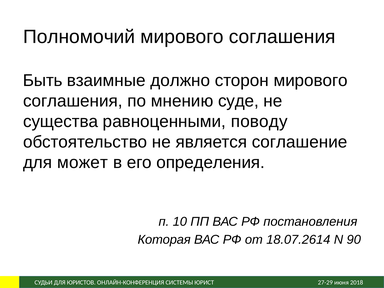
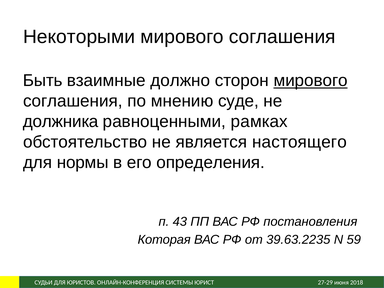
Полномочий: Полномочий -> Некоторыми
мирового at (311, 81) underline: none -> present
существа: существа -> должника
поводу: поводу -> рамках
соглашение: соглашение -> настоящего
может: может -> нормы
10: 10 -> 43
18.07.2614: 18.07.2614 -> 39.63.2235
90: 90 -> 59
